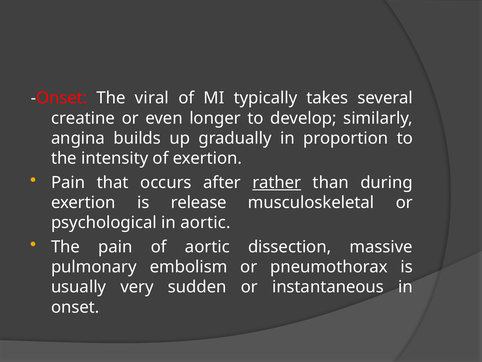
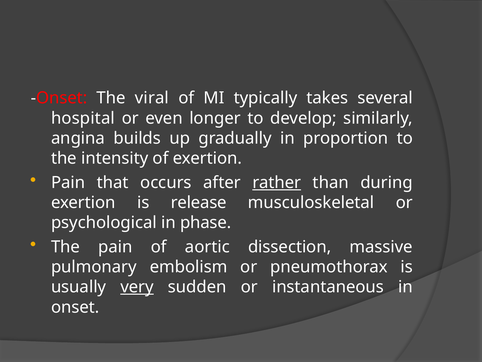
creatine: creatine -> hospital
in aortic: aortic -> phase
very underline: none -> present
